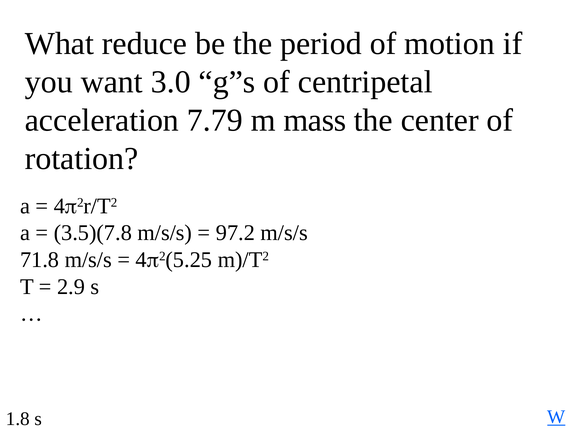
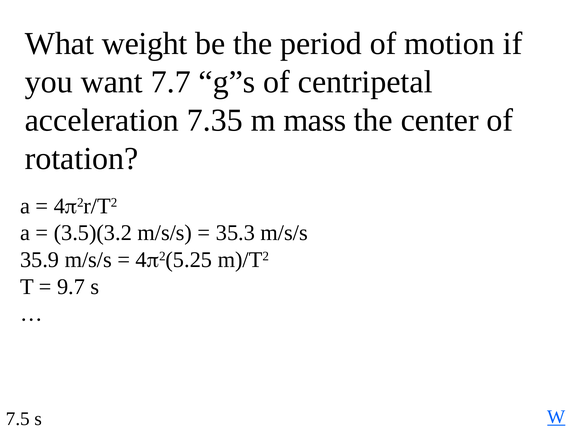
reduce: reduce -> weight
3.0: 3.0 -> 7.7
7.79: 7.79 -> 7.35
3.5)(7.8: 3.5)(7.8 -> 3.5)(3.2
97.2: 97.2 -> 35.3
71.8: 71.8 -> 35.9
2.9: 2.9 -> 9.7
1.8: 1.8 -> 7.5
